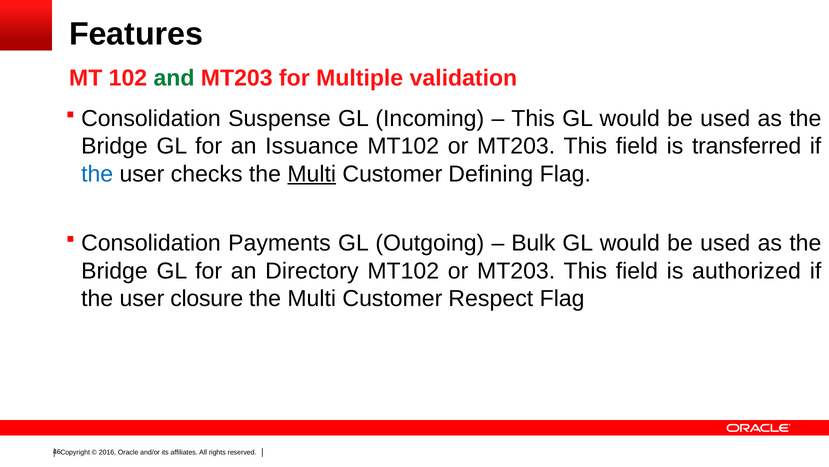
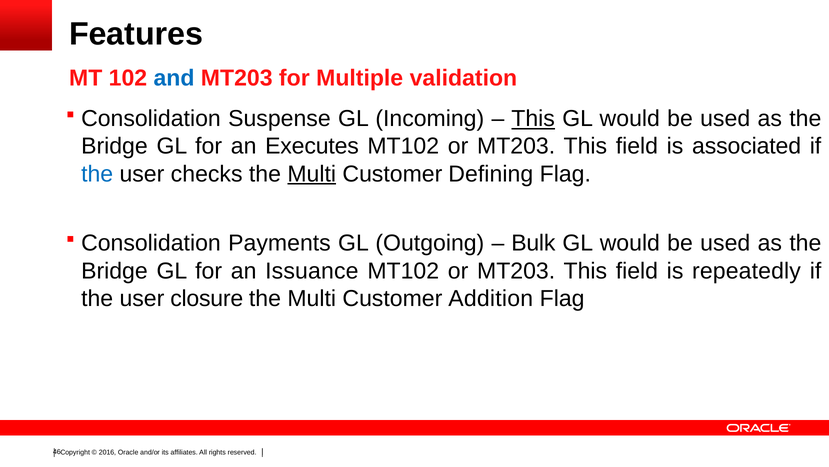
and colour: green -> blue
This at (533, 118) underline: none -> present
Issuance: Issuance -> Executes
transferred: transferred -> associated
Directory: Directory -> Issuance
authorized: authorized -> repeatedly
Respect: Respect -> Addition
